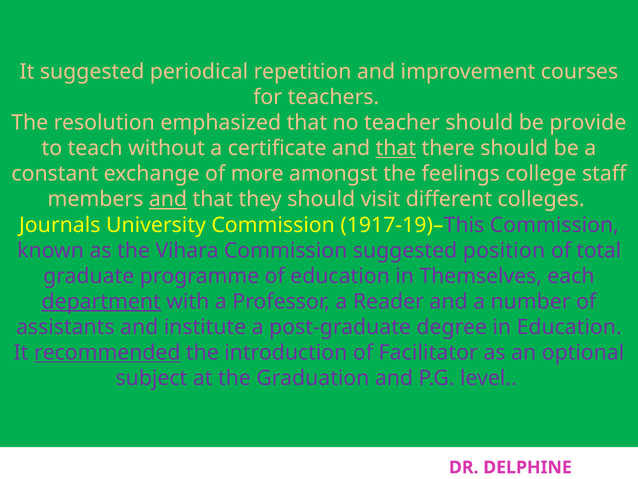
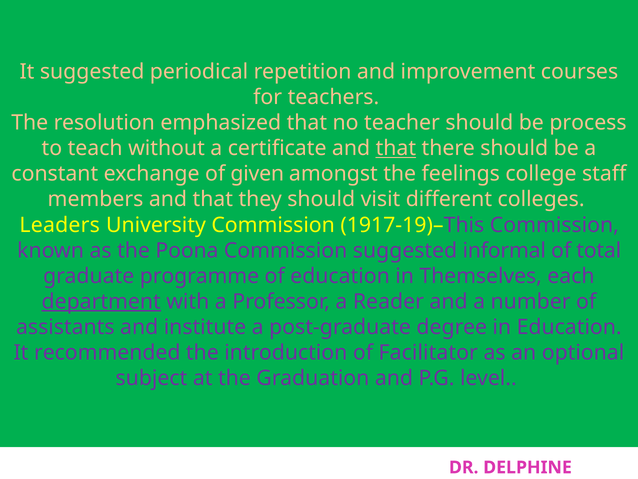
provide: provide -> process
more: more -> given
and at (168, 199) underline: present -> none
Journals: Journals -> Leaders
Vihara: Vihara -> Poona
position: position -> informal
recommended underline: present -> none
